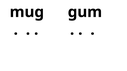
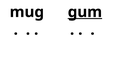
gum underline: none -> present
